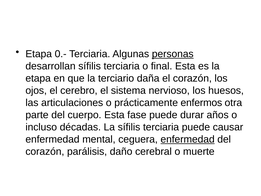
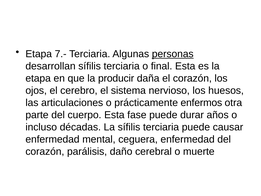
0.-: 0.- -> 7.-
terciario: terciario -> producir
enfermedad at (188, 139) underline: present -> none
